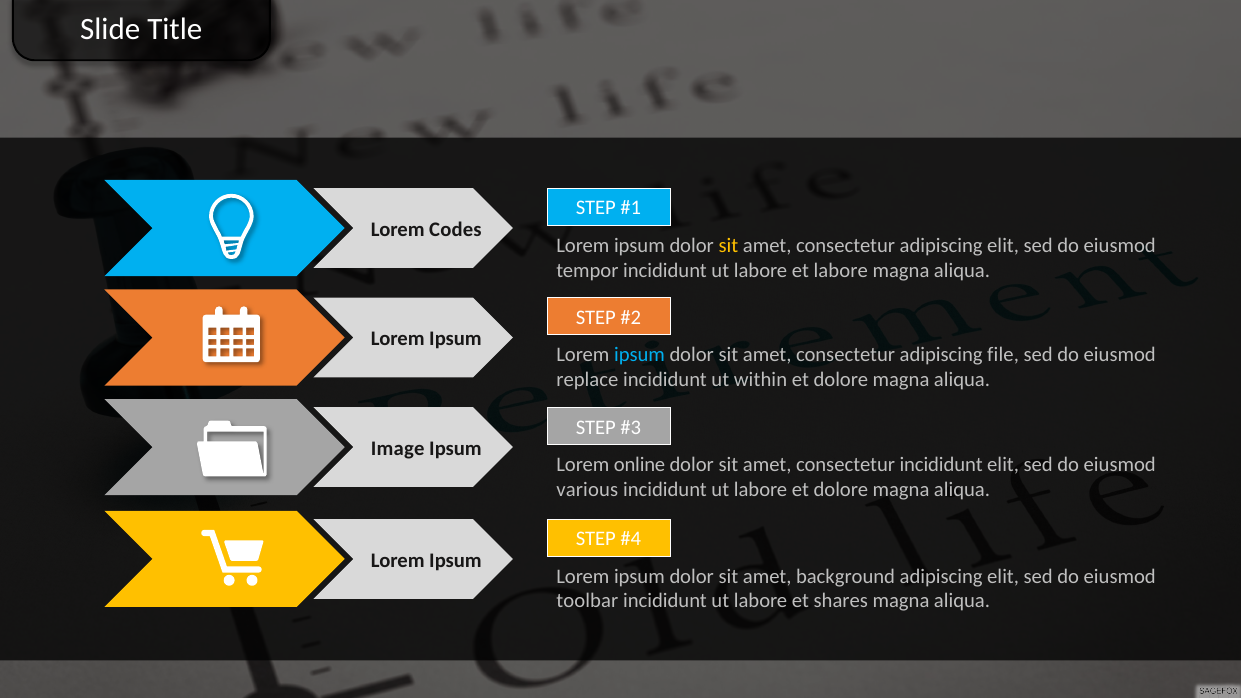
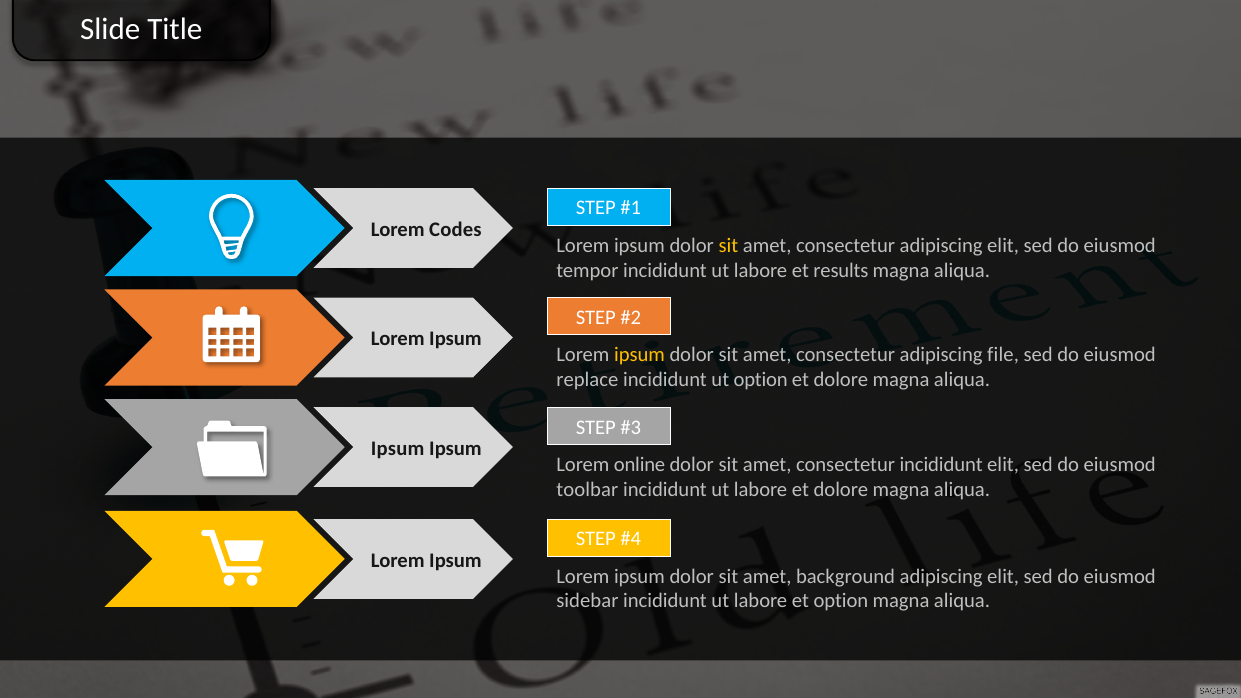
et labore: labore -> results
ipsum at (639, 355) colour: light blue -> yellow
ut within: within -> option
Image at (398, 449): Image -> Ipsum
various: various -> toolbar
toolbar: toolbar -> sidebar
et shares: shares -> option
